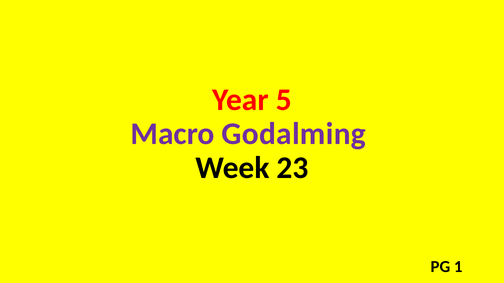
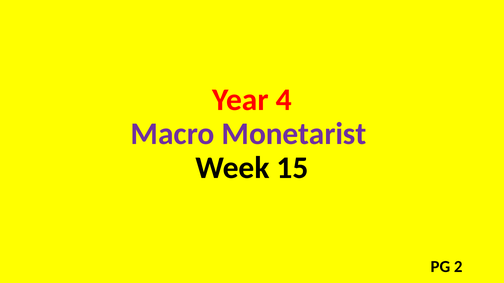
5: 5 -> 4
Godalming: Godalming -> Monetarist
23: 23 -> 15
1: 1 -> 2
